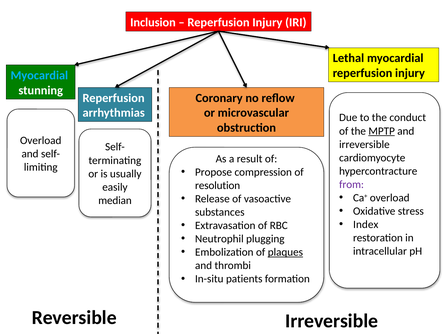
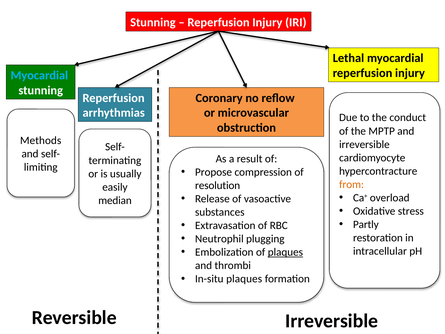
Inclusion at (153, 22): Inclusion -> Stunning
MPTP underline: present -> none
Overload at (41, 140): Overload -> Methods
from colour: purple -> orange
Index: Index -> Partly
In-situ patients: patients -> plaques
